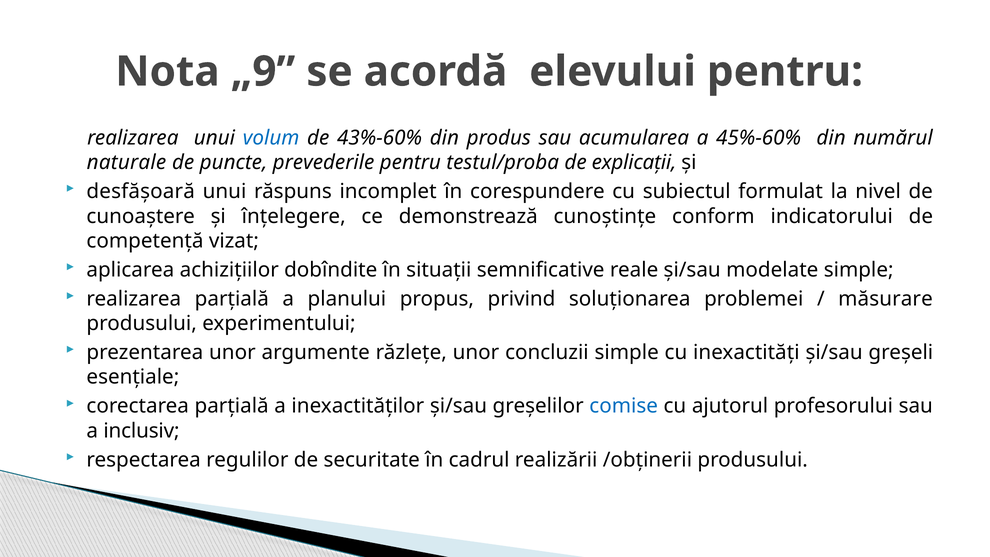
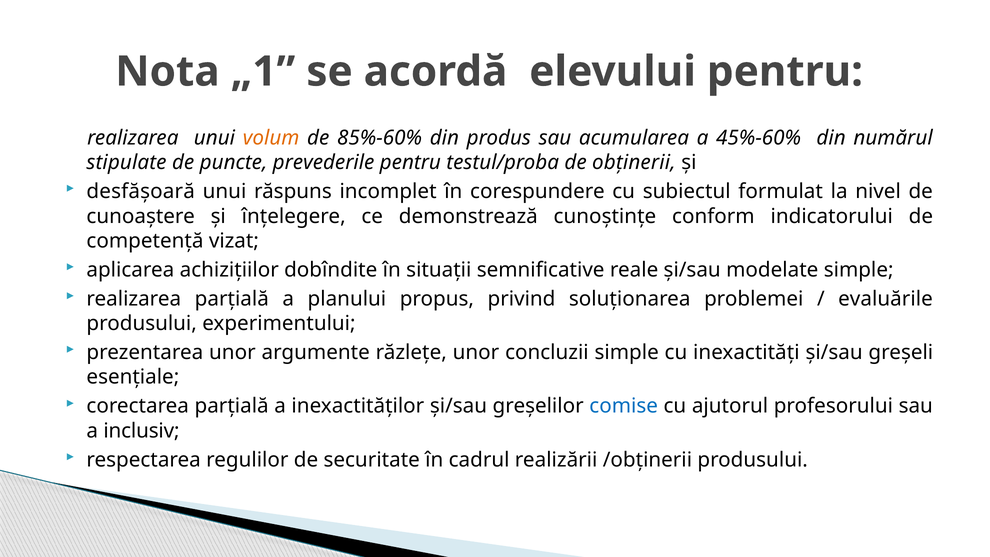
„9: „9 -> „1
volum colour: blue -> orange
43%-60%: 43%-60% -> 85%-60%
naturale: naturale -> stipulate
explicații: explicații -> obținerii
măsurare: măsurare -> evaluările
